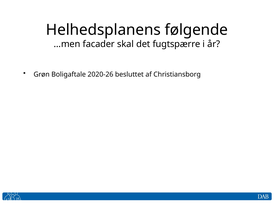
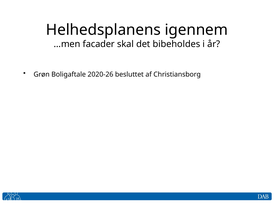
følgende: følgende -> igennem
fugtspærre: fugtspærre -> bibeholdes
